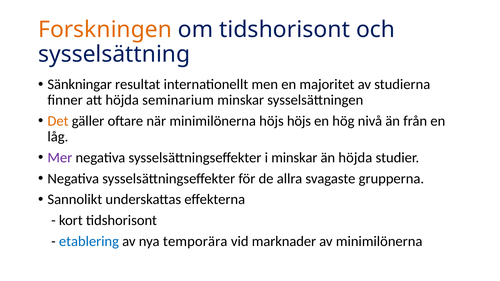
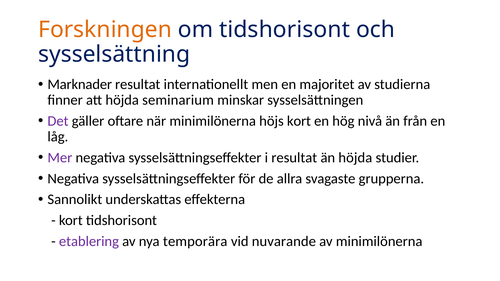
Sänkningar: Sänkningar -> Marknader
Det colour: orange -> purple
höjs höjs: höjs -> kort
i minskar: minskar -> resultat
etablering colour: blue -> purple
marknader: marknader -> nuvarande
